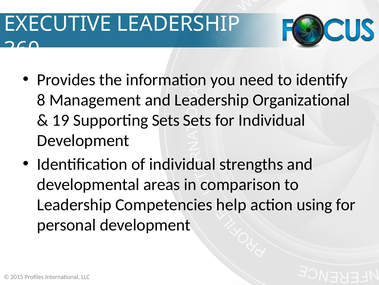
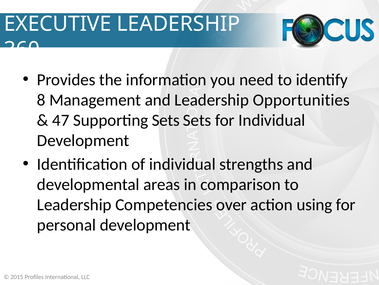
Organizational: Organizational -> Opportunities
19: 19 -> 47
help: help -> over
